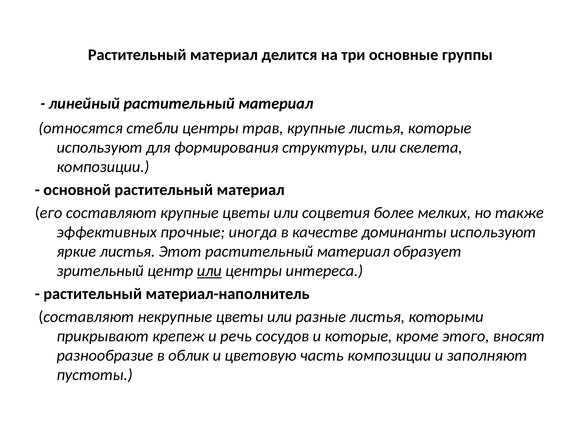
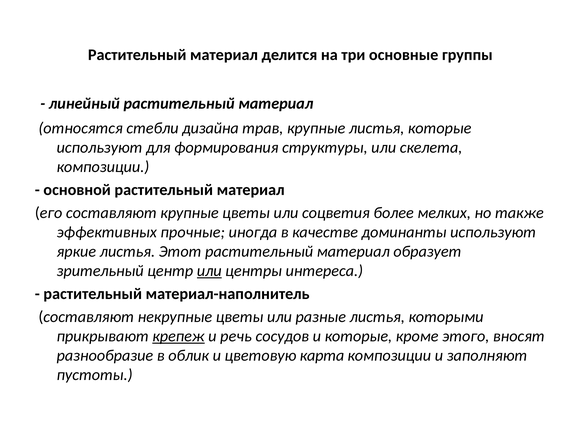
стебли центры: центры -> дизайна
крепеж underline: none -> present
часть: часть -> карта
